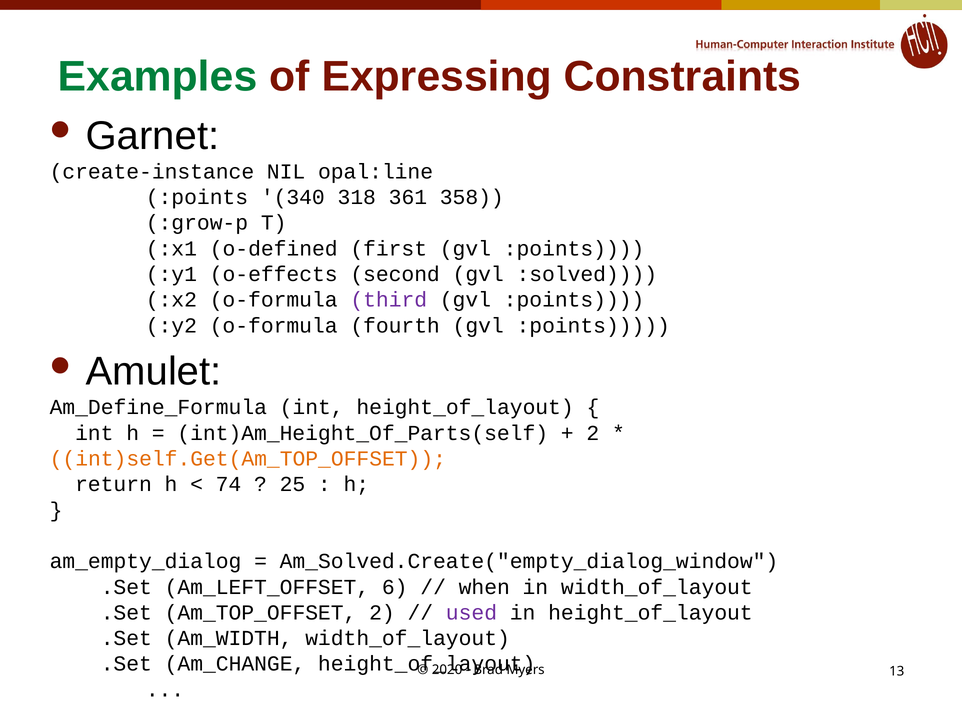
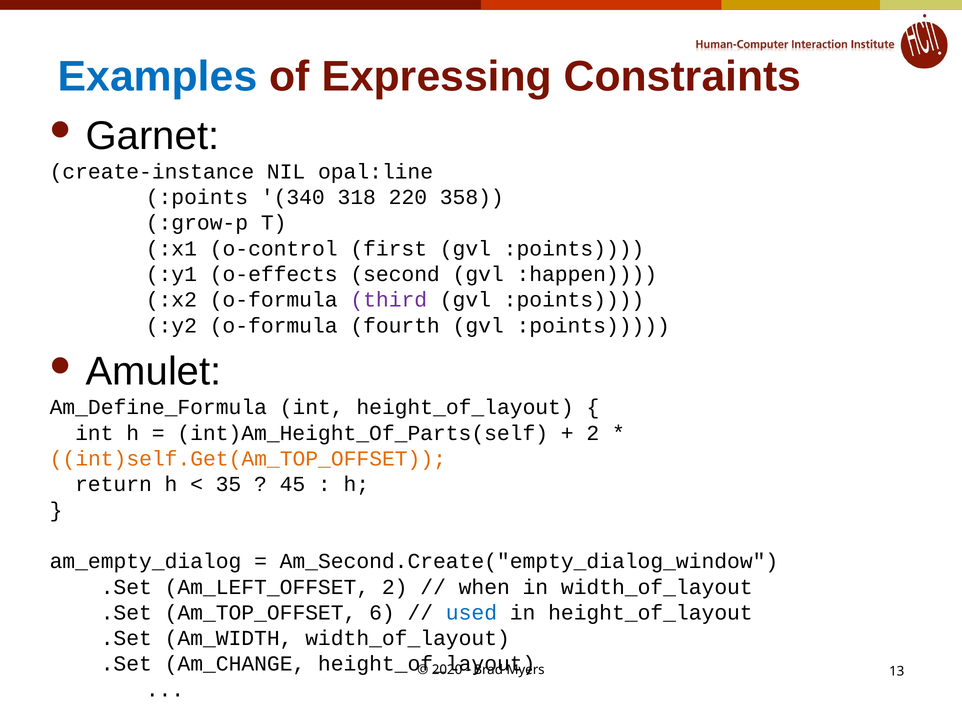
Examples colour: green -> blue
361: 361 -> 220
o-defined: o-defined -> o-control
:solved: :solved -> :happen
74: 74 -> 35
25: 25 -> 45
Am_Solved.Create("empty_dialog_window: Am_Solved.Create("empty_dialog_window -> Am_Second.Create("empty_dialog_window
Am_LEFT_OFFSET 6: 6 -> 2
Am_TOP_OFFSET 2: 2 -> 6
used colour: purple -> blue
